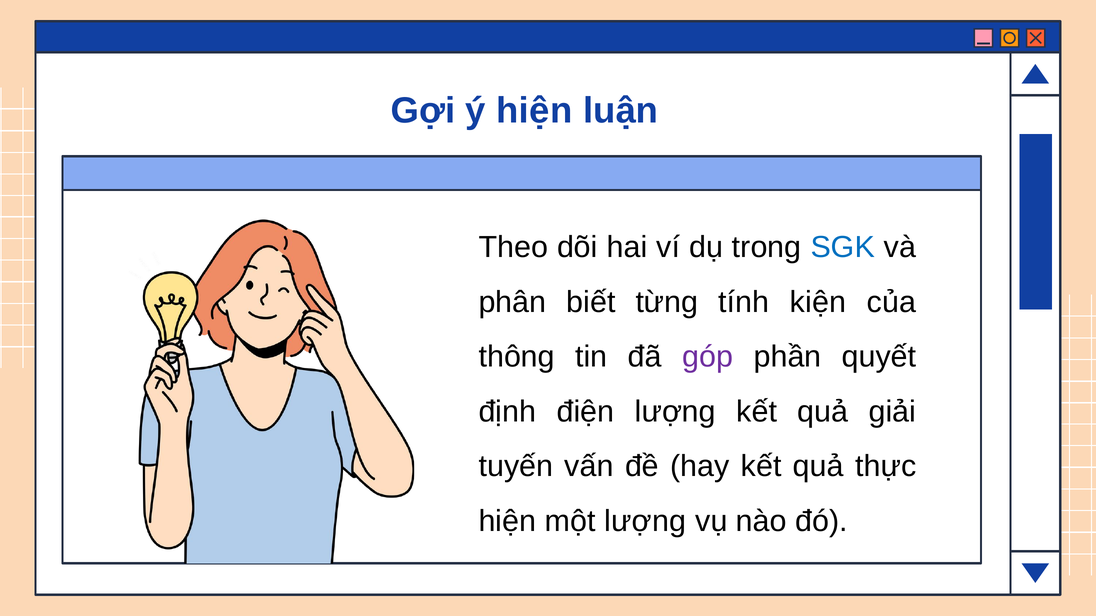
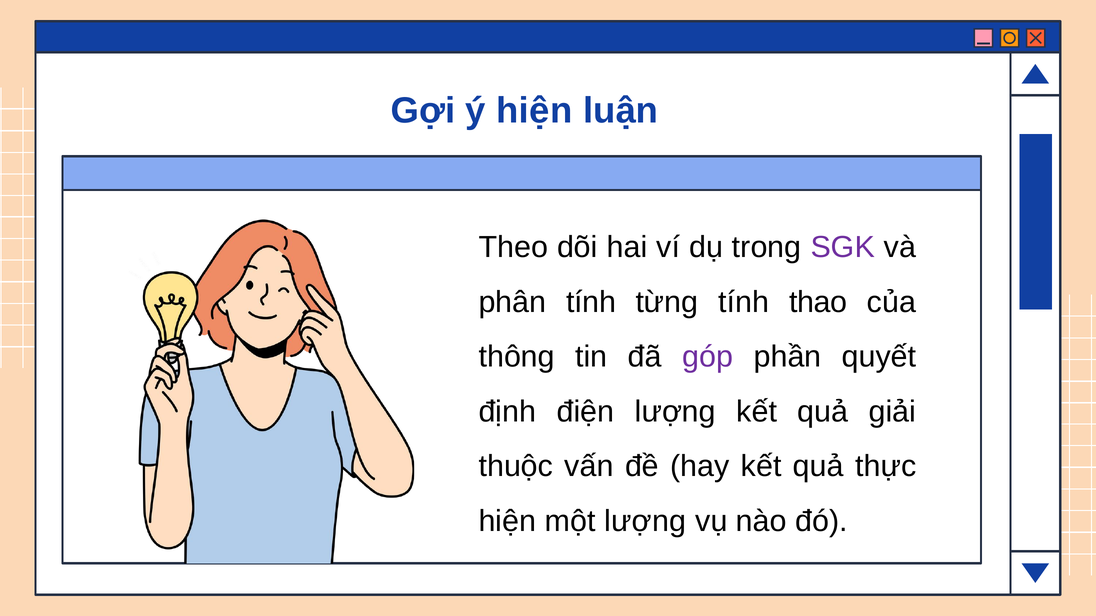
SGK colour: blue -> purple
phân biết: biết -> tính
kiện: kiện -> thao
tuyến: tuyến -> thuộc
